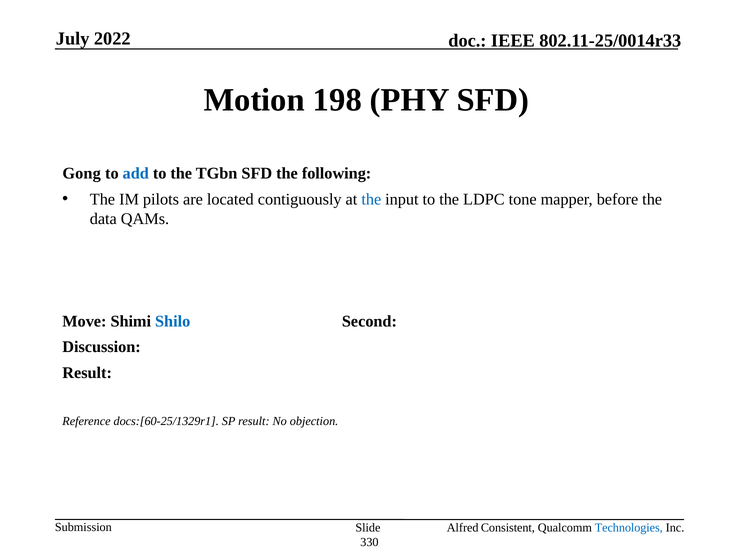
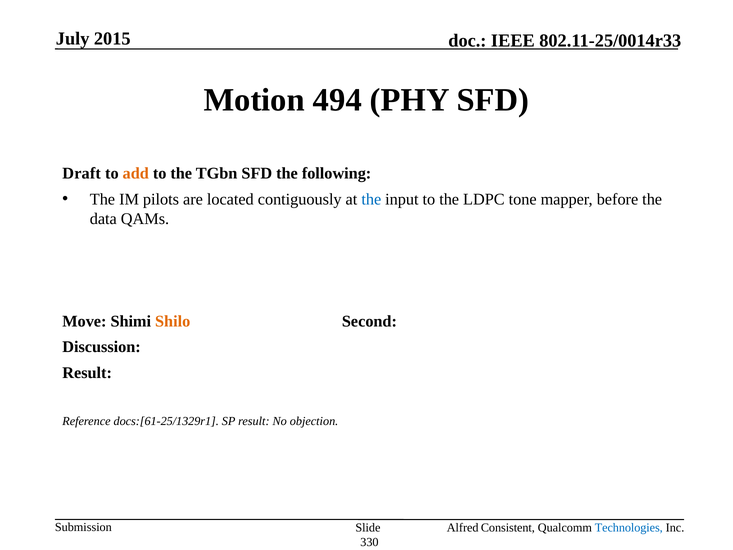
2022: 2022 -> 2015
198: 198 -> 494
Gong: Gong -> Draft
add colour: blue -> orange
Shilo colour: blue -> orange
docs:[60-25/1329r1: docs:[60-25/1329r1 -> docs:[61-25/1329r1
